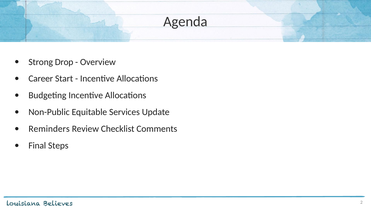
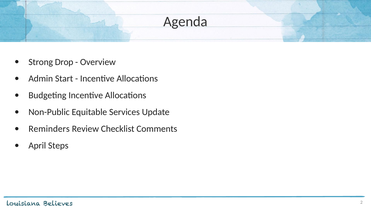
Career: Career -> Admin
Final: Final -> April
